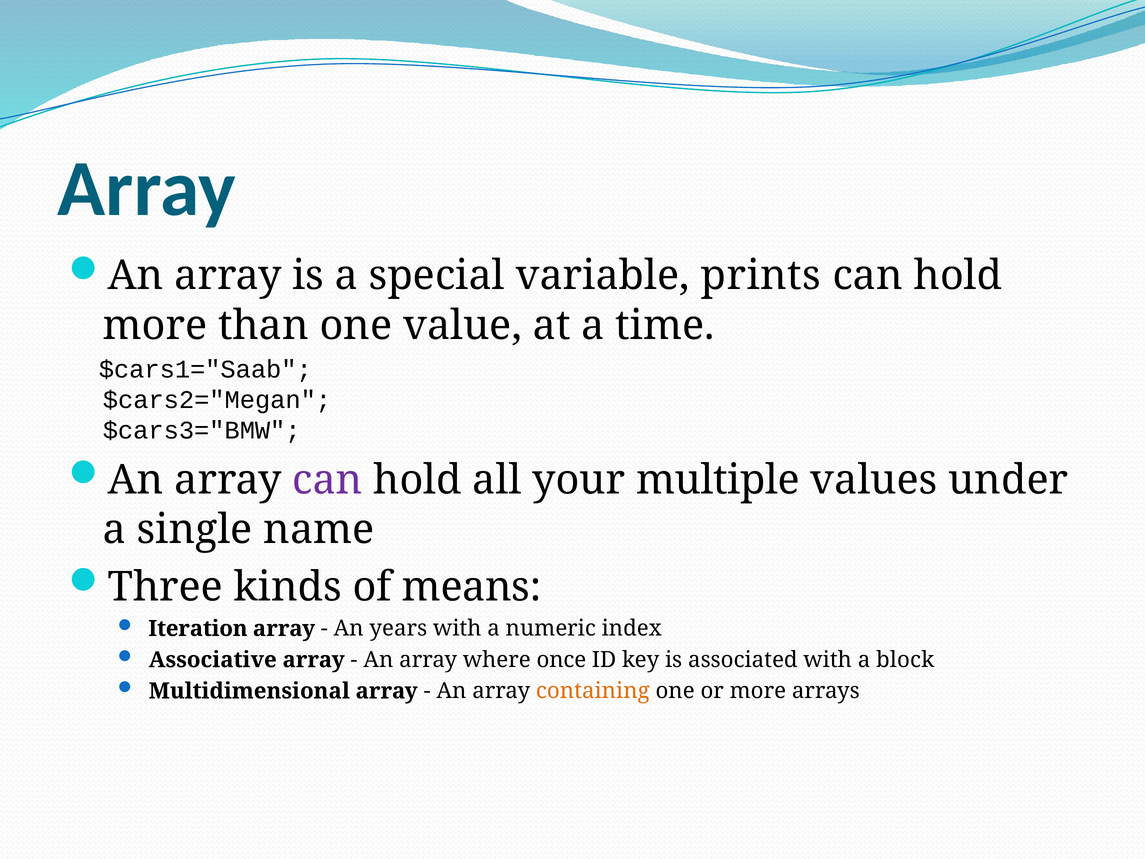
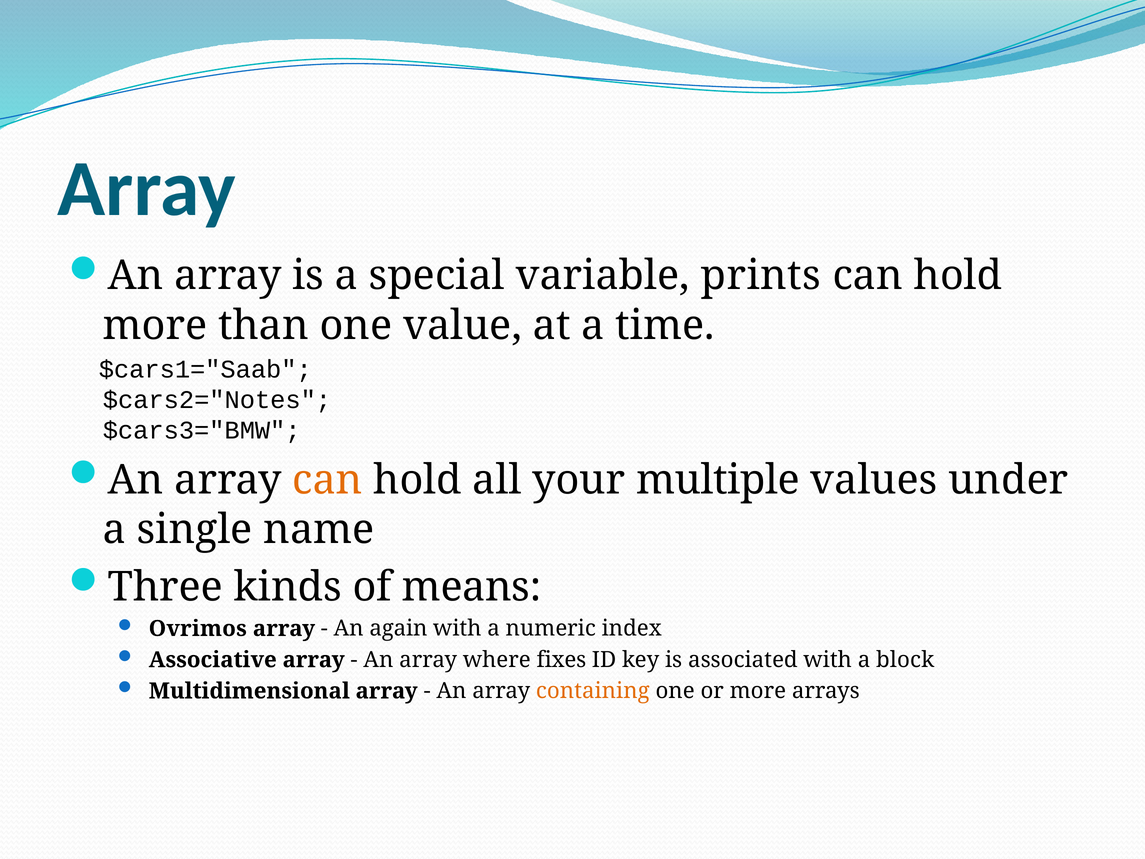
$cars2="Megan: $cars2="Megan -> $cars2="Notes
can at (327, 480) colour: purple -> orange
Iteration: Iteration -> Ovrimos
years: years -> again
once: once -> fixes
